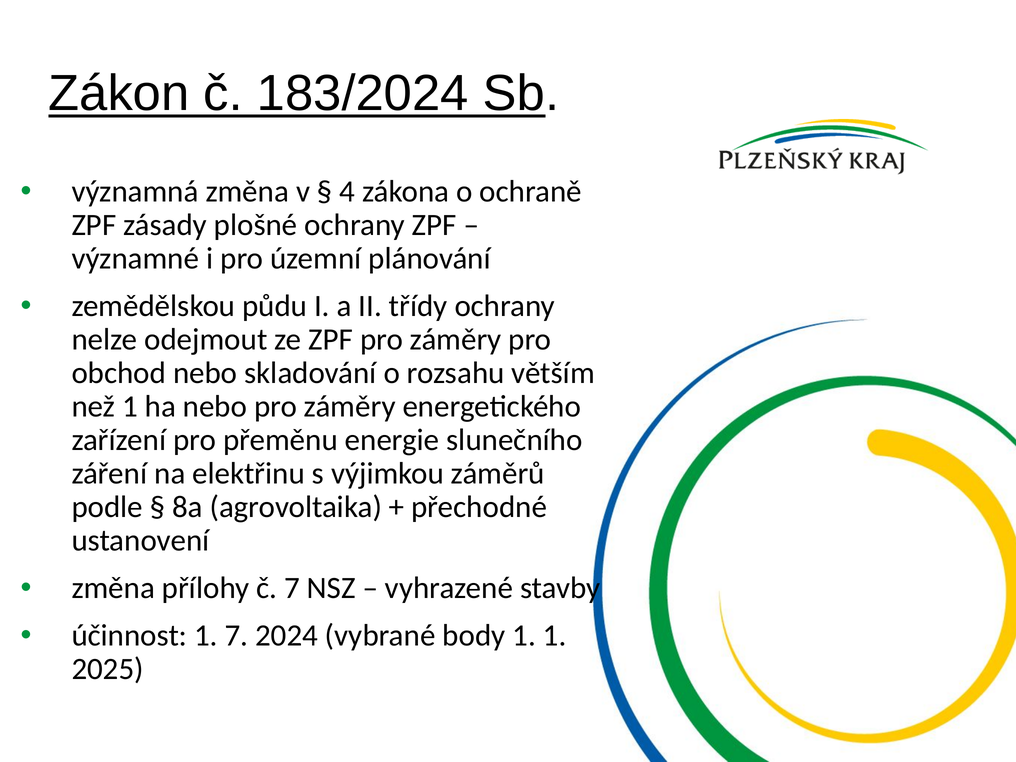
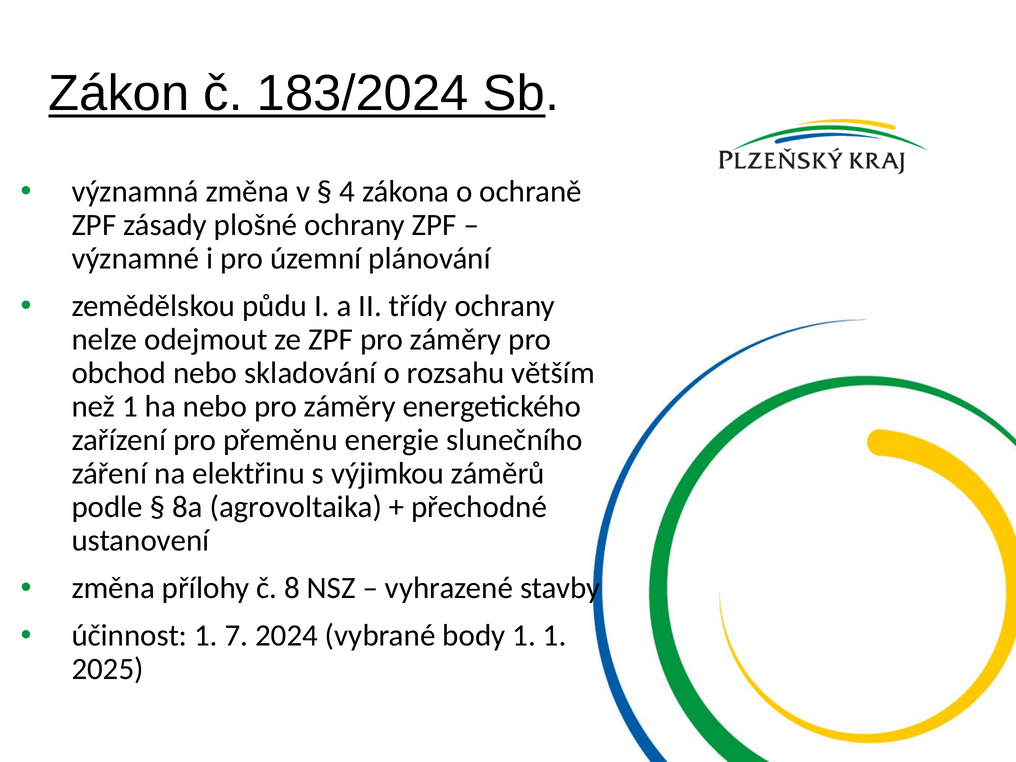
č 7: 7 -> 8
